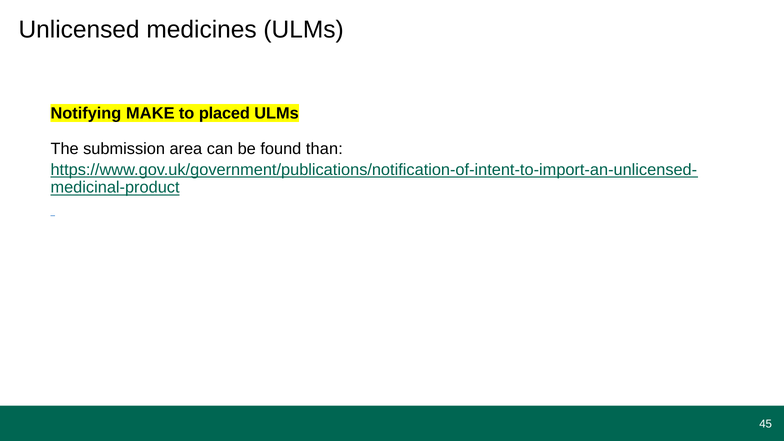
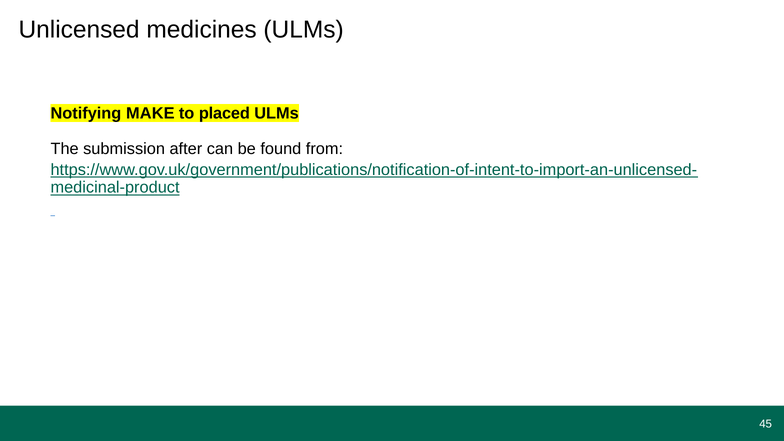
area: area -> after
than: than -> from
